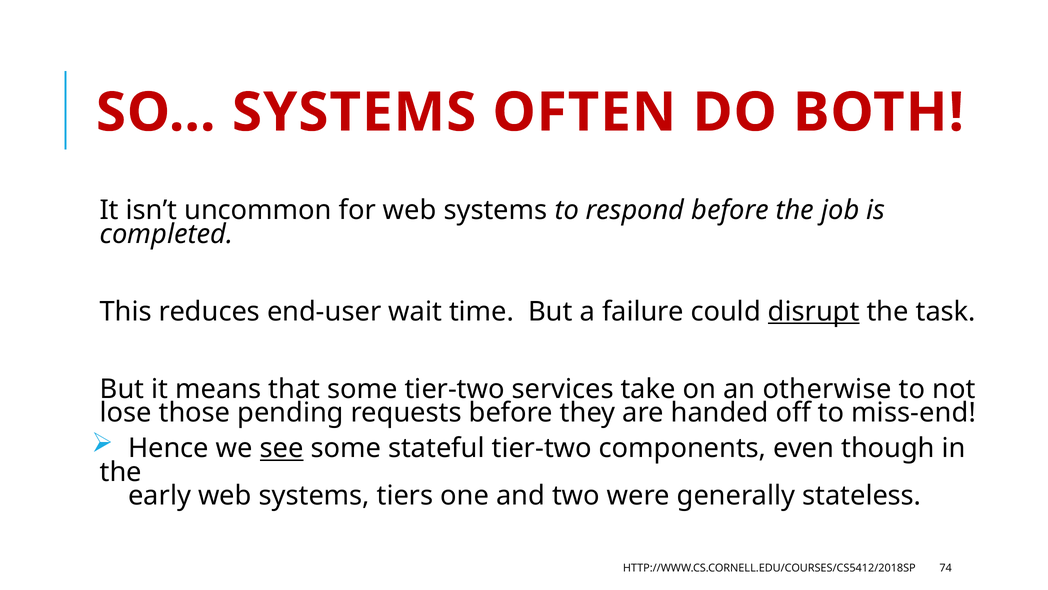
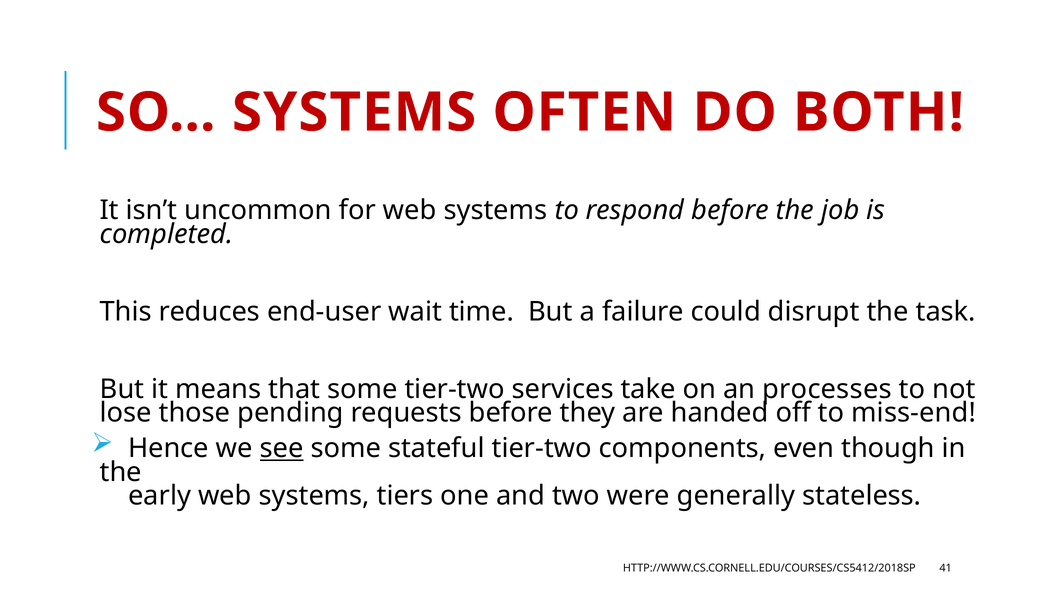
disrupt underline: present -> none
otherwise: otherwise -> processes
74: 74 -> 41
